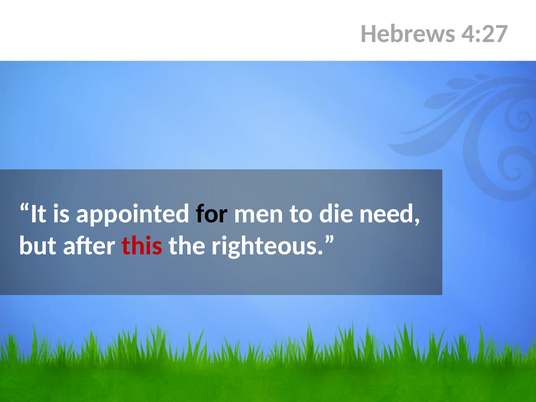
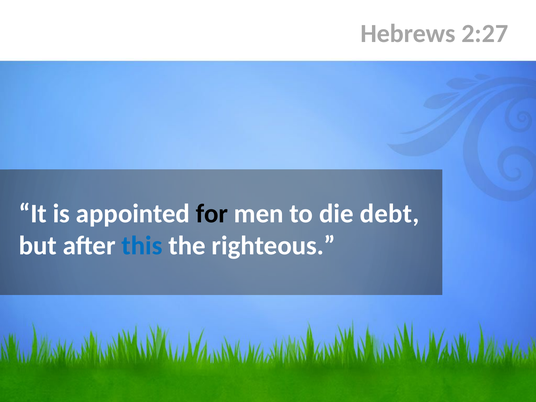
4:27: 4:27 -> 2:27
need: need -> debt
this colour: red -> blue
